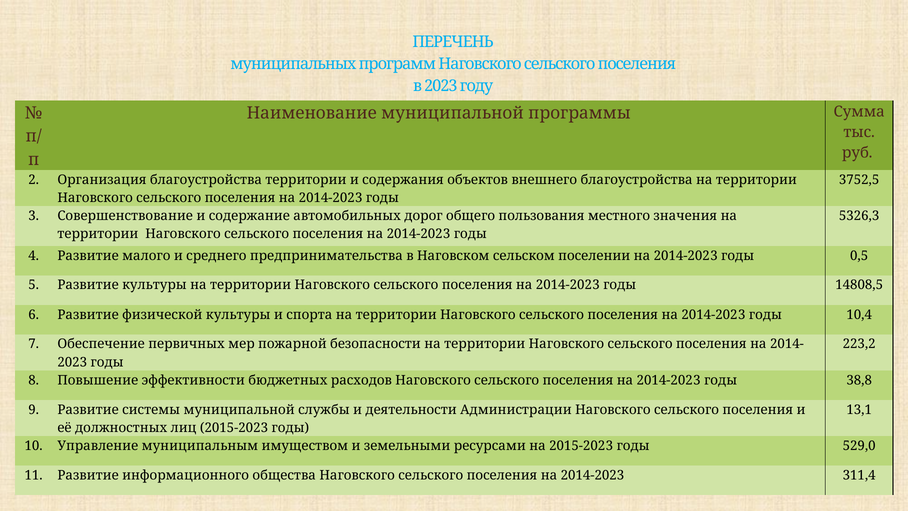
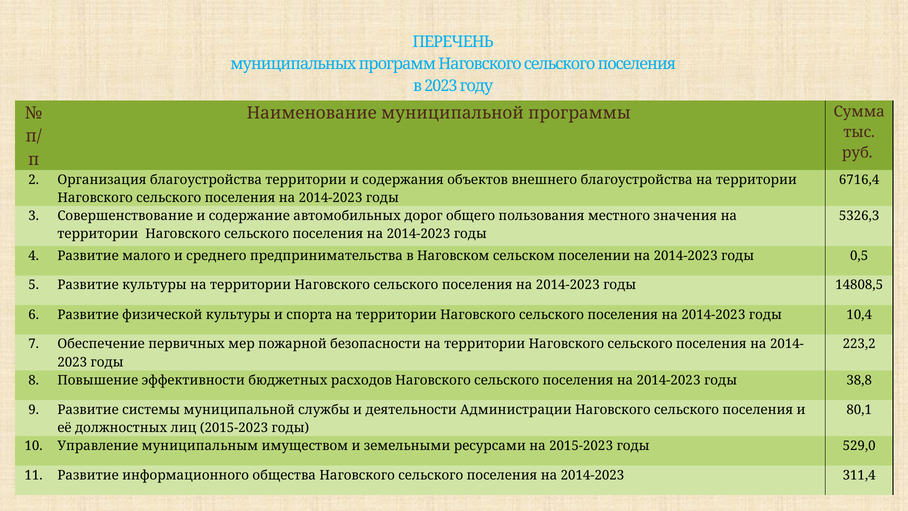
3752,5: 3752,5 -> 6716,4
13,1: 13,1 -> 80,1
